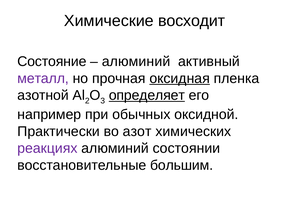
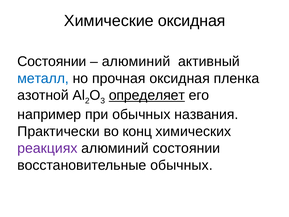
Химические восходит: восходит -> оксидная
Состояние at (52, 61): Состояние -> Состоянии
металл colour: purple -> blue
оксидная at (180, 78) underline: present -> none
оксидной: оксидной -> названия
азот: азот -> конц
восстановительные большим: большим -> обычных
